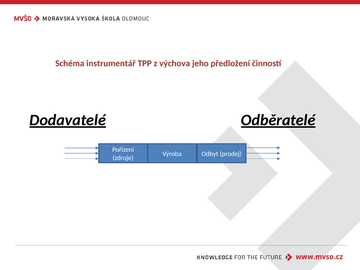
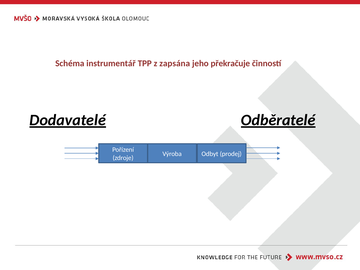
výchova: výchova -> zapsána
předložení: předložení -> překračuje
